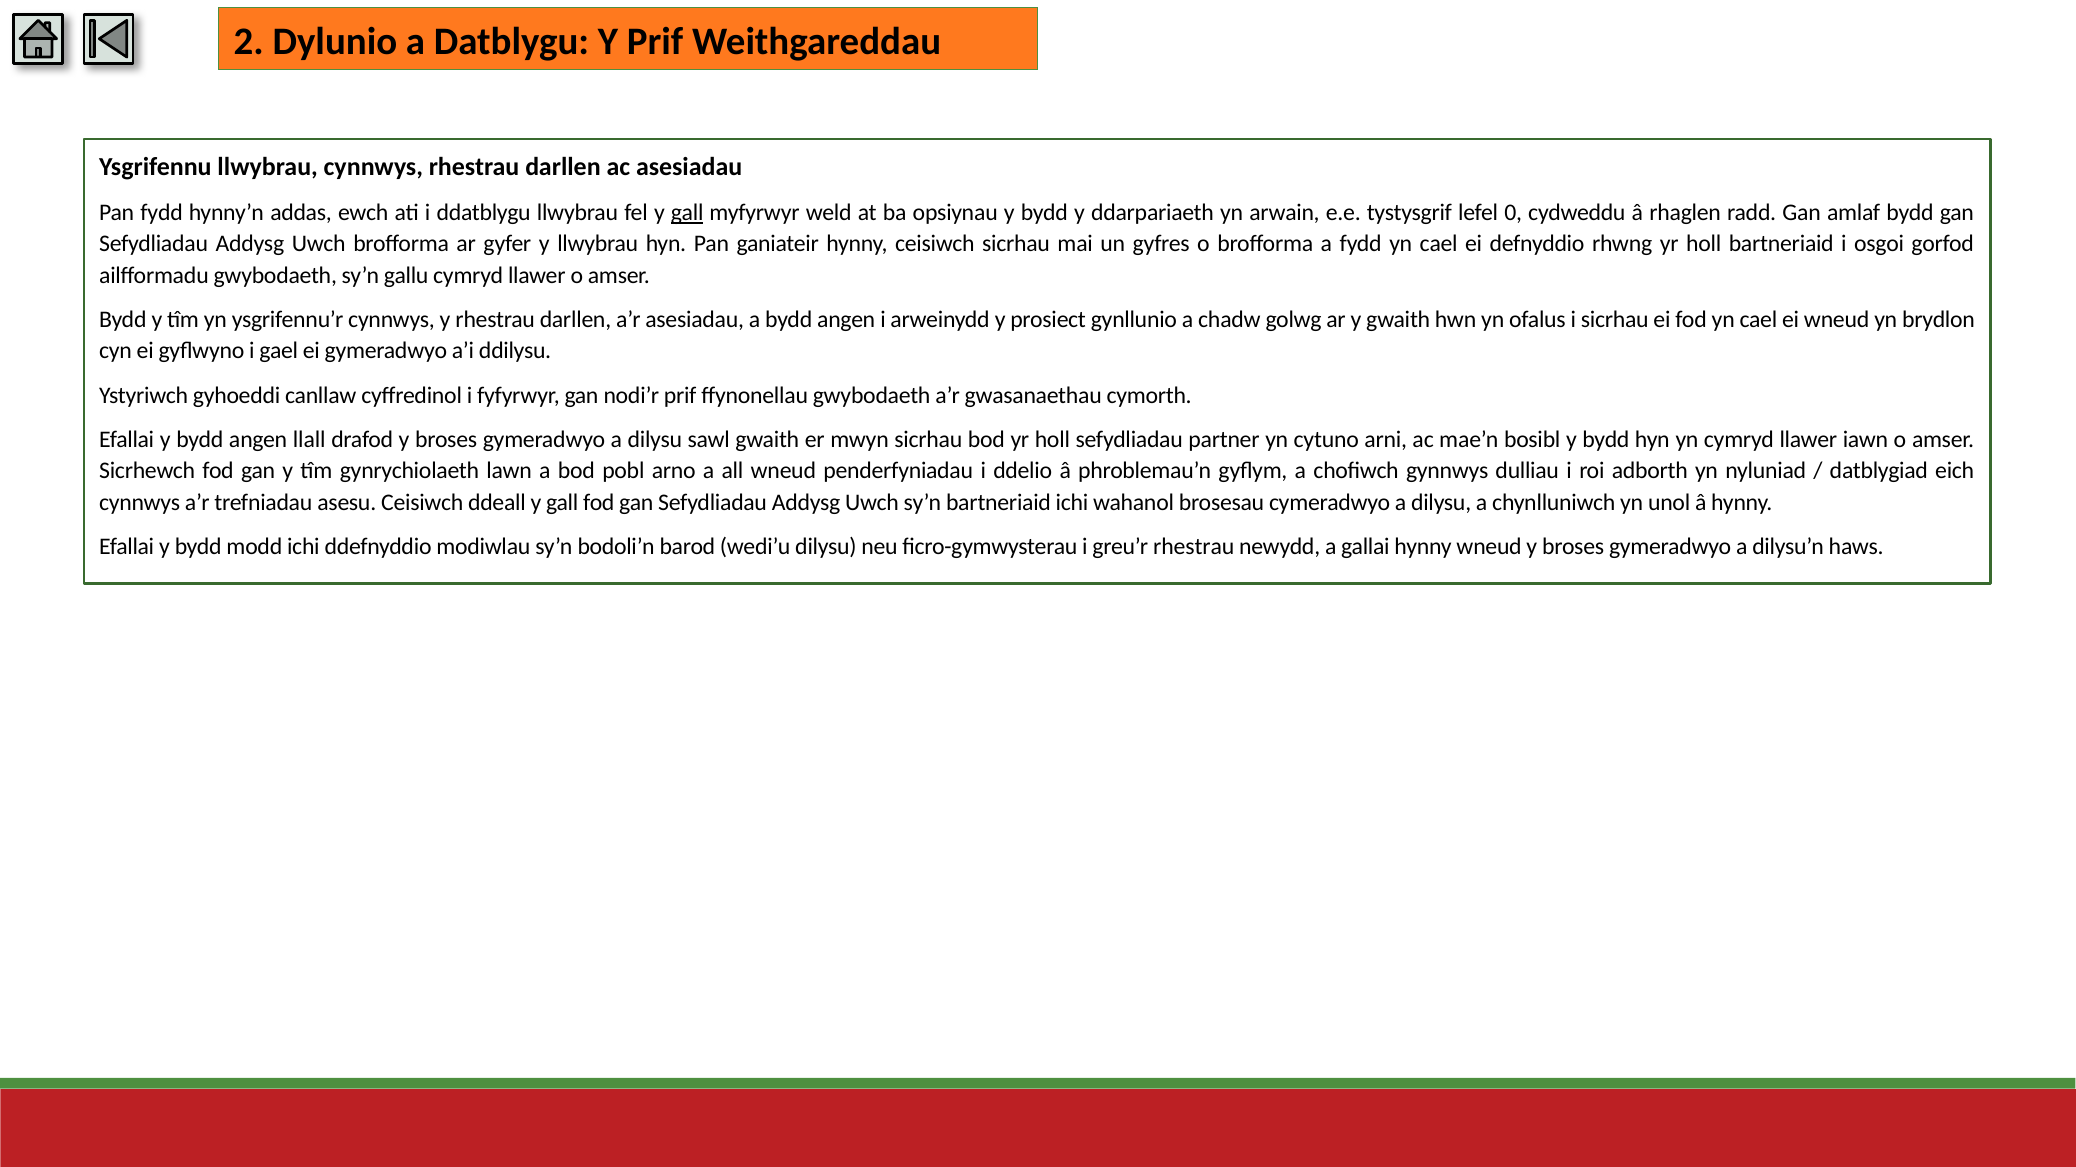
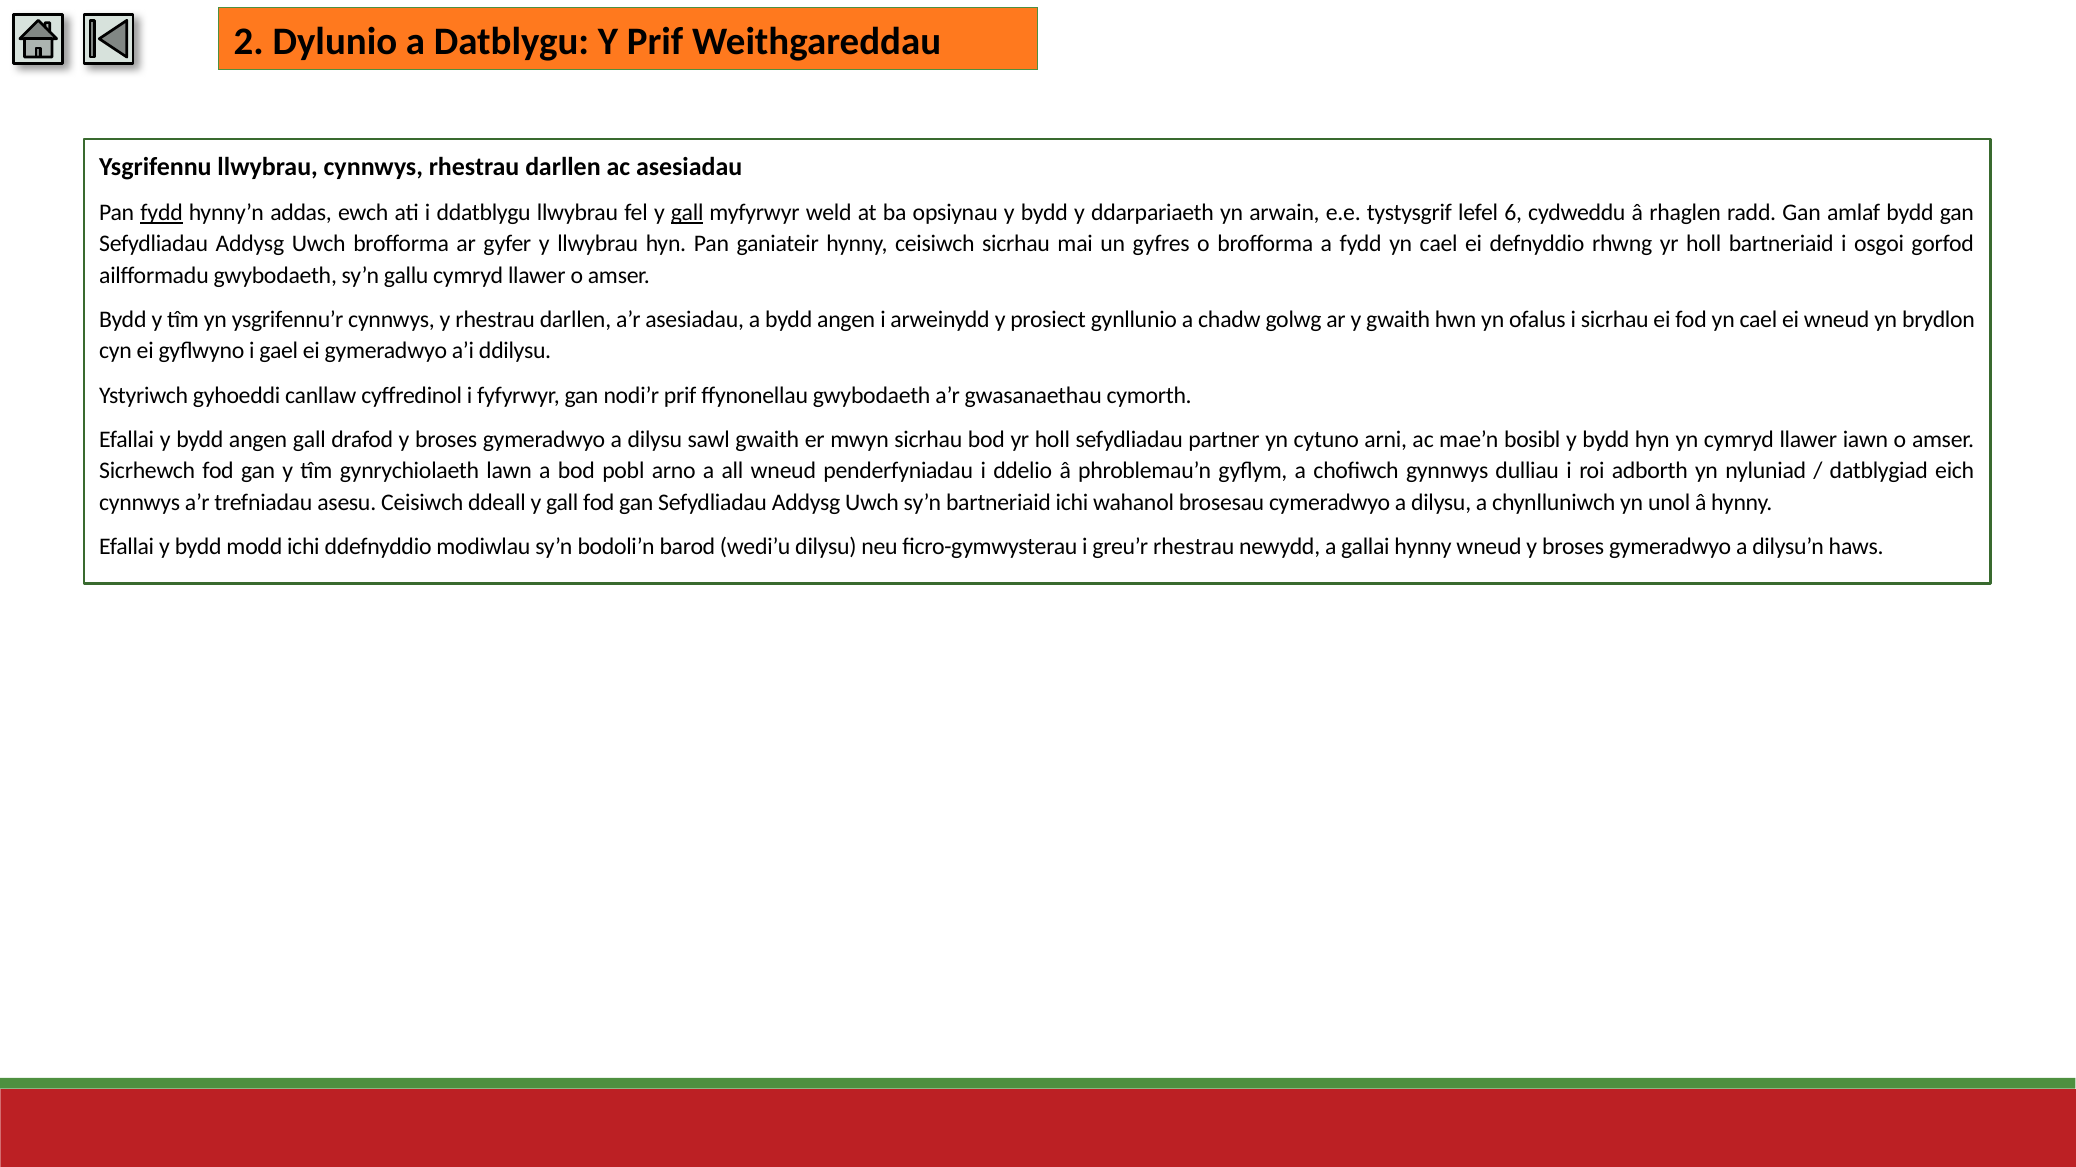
fydd at (162, 213) underline: none -> present
0: 0 -> 6
angen llall: llall -> gall
